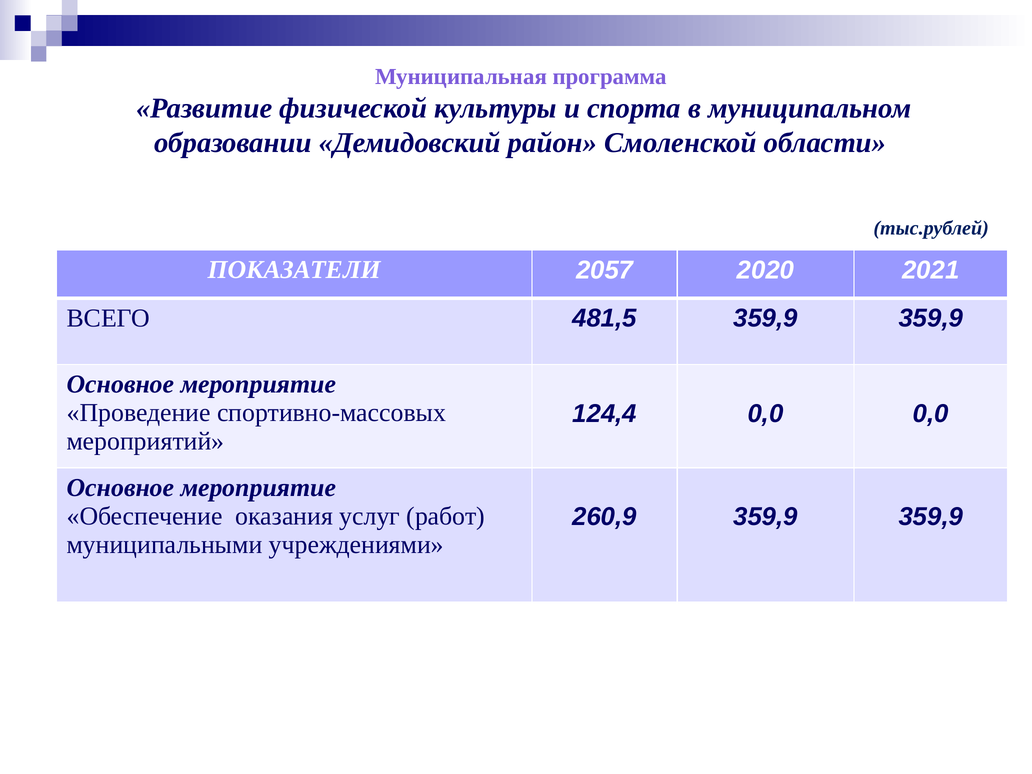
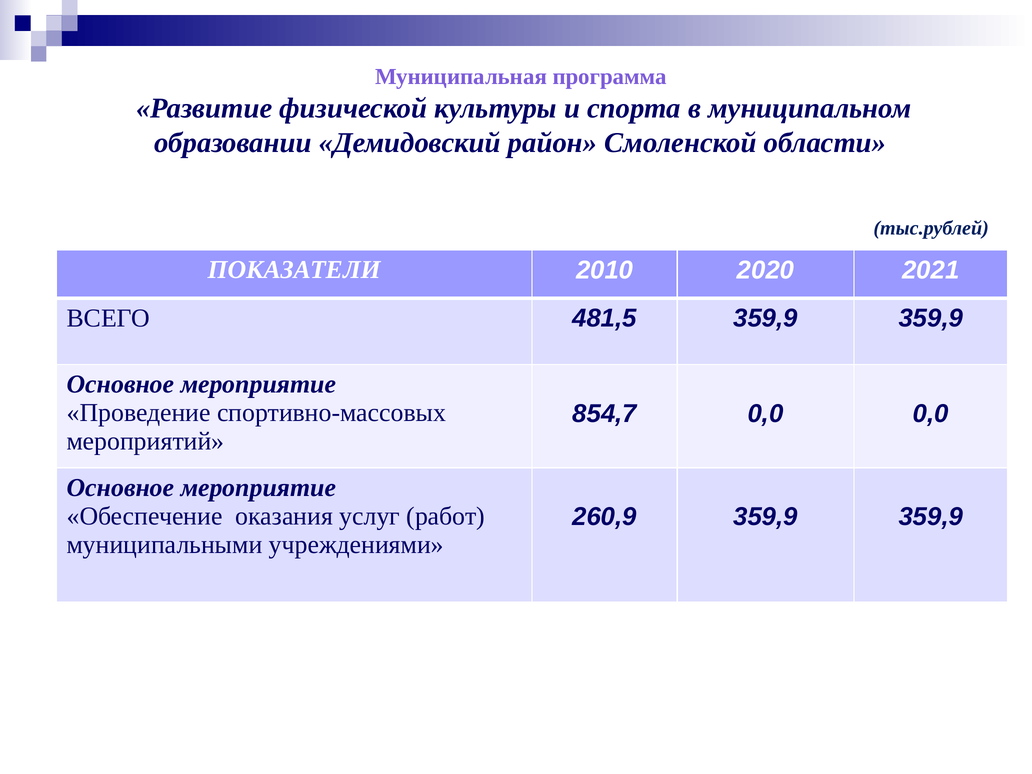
2057: 2057 -> 2010
124,4: 124,4 -> 854,7
